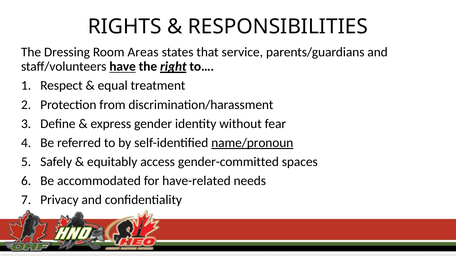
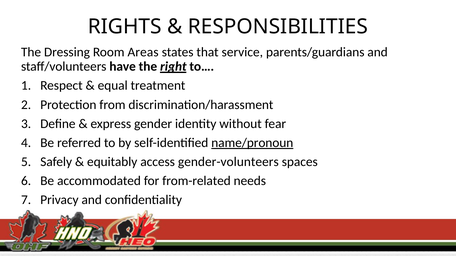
have underline: present -> none
gender-committed: gender-committed -> gender-volunteers
have-related: have-related -> from-related
